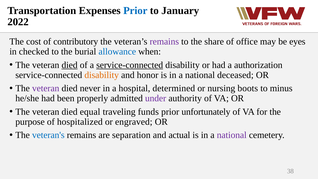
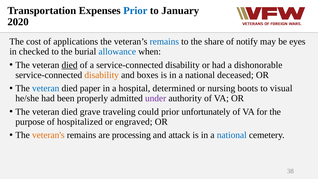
2022: 2022 -> 2020
contributory: contributory -> applications
remains at (164, 42) colour: purple -> blue
office: office -> notify
service-connected at (130, 65) underline: present -> none
authorization: authorization -> dishonorable
honor: honor -> boxes
veteran at (46, 88) colour: purple -> blue
never: never -> paper
minus: minus -> visual
equal: equal -> grave
funds: funds -> could
veteran's colour: blue -> orange
separation: separation -> processing
actual: actual -> attack
national at (232, 135) colour: purple -> blue
